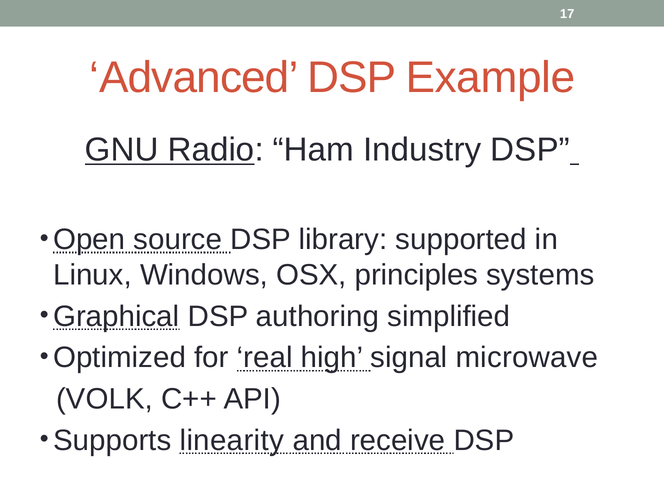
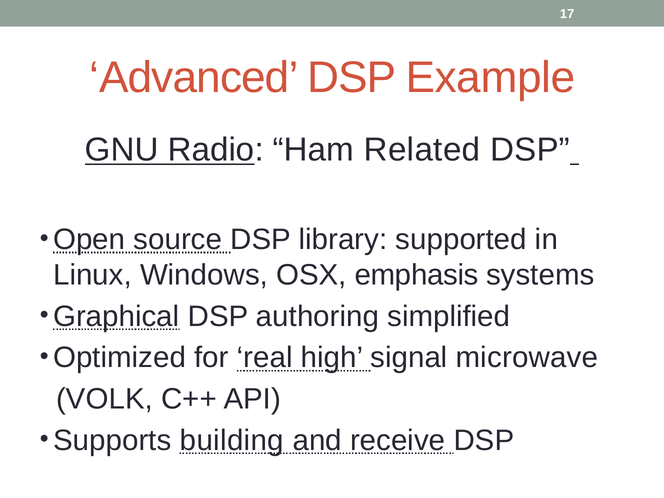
Industry: Industry -> Related
principles: principles -> emphasis
linearity: linearity -> building
